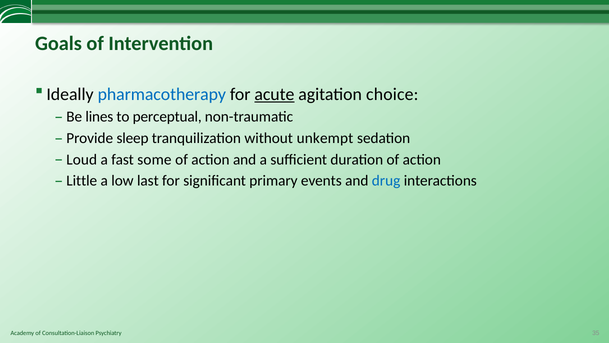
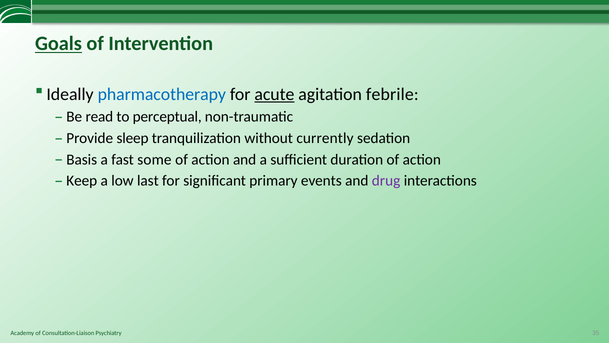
Goals underline: none -> present
choice: choice -> febrile
lines: lines -> read
unkempt: unkempt -> currently
Loud: Loud -> Basis
Little: Little -> Keep
drug colour: blue -> purple
